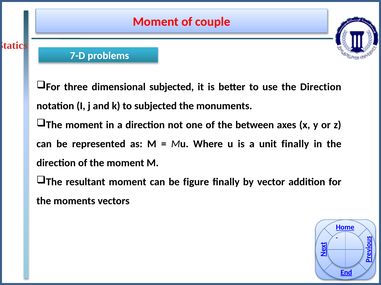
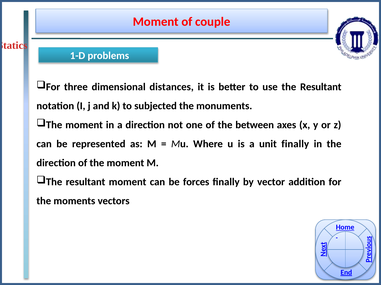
7-D: 7-D -> 1-D
dimensional subjected: subjected -> distances
use the Direction: Direction -> Resultant
figure: figure -> forces
